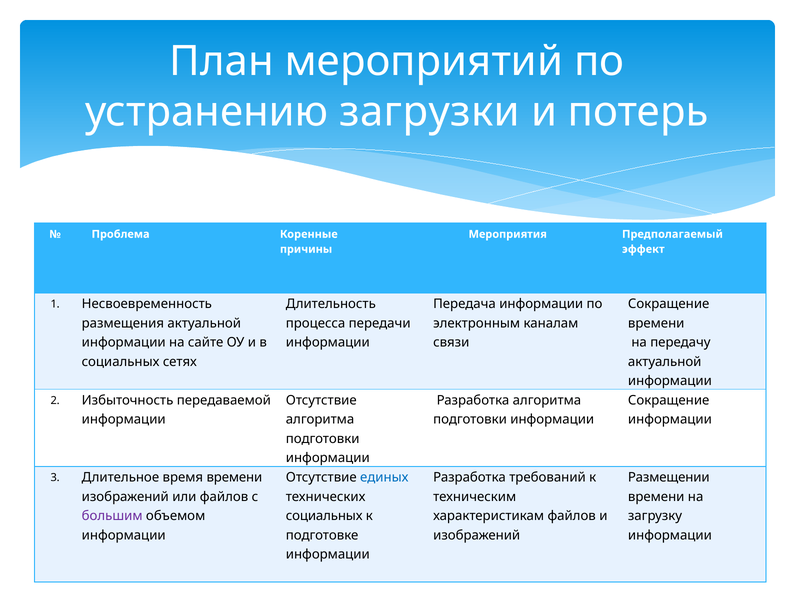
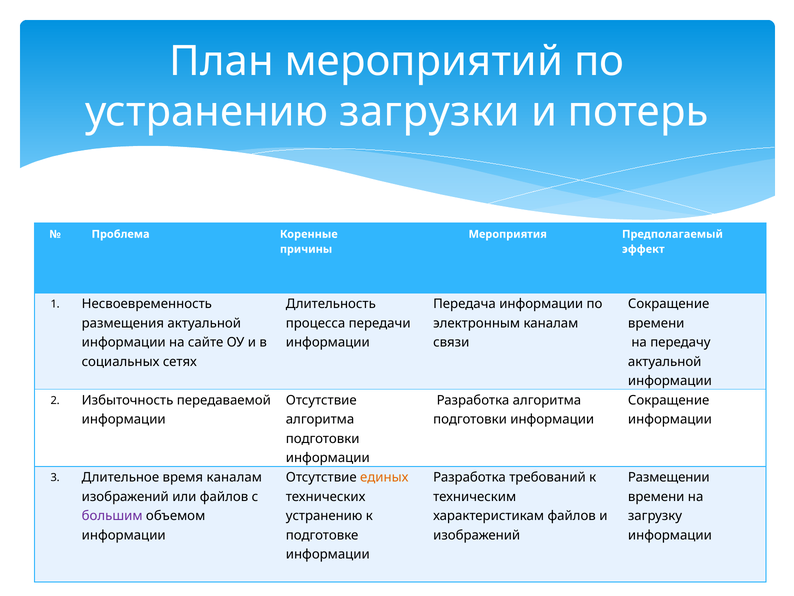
единых colour: blue -> orange
время времени: времени -> каналам
социальных at (324, 516): социальных -> устранению
